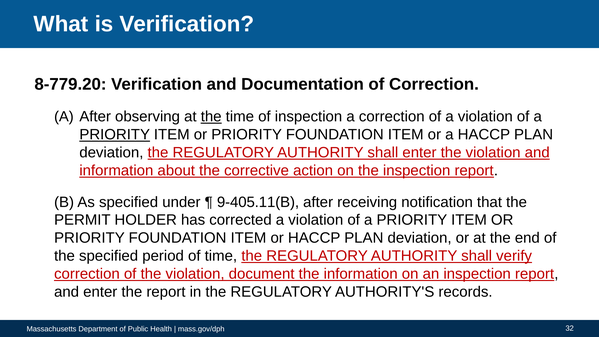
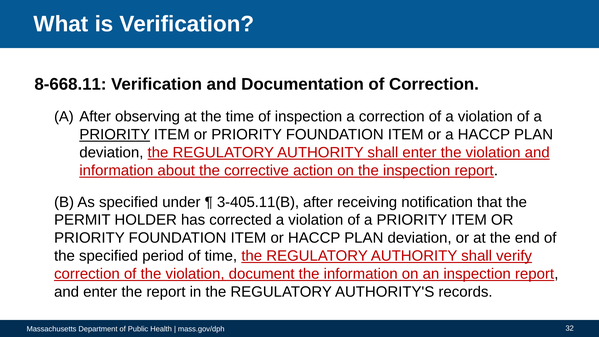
8-779.20: 8-779.20 -> 8-668.11
the at (211, 117) underline: present -> none
9-405.11(B: 9-405.11(B -> 3-405.11(B
